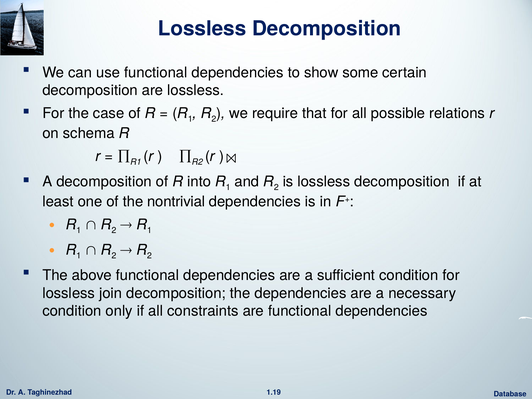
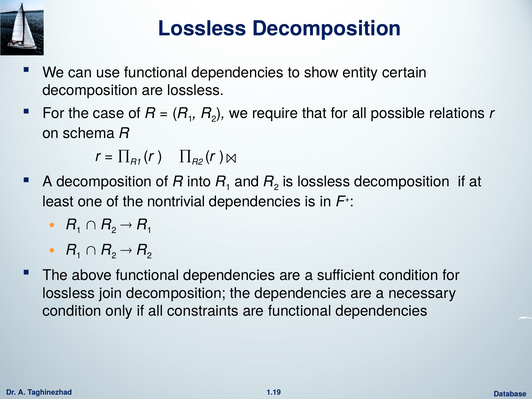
some: some -> entity
